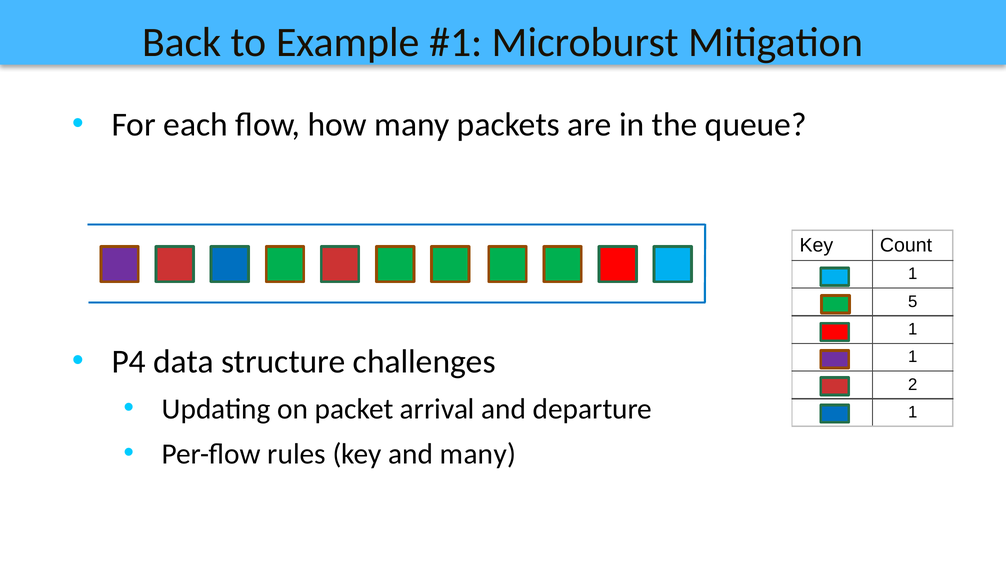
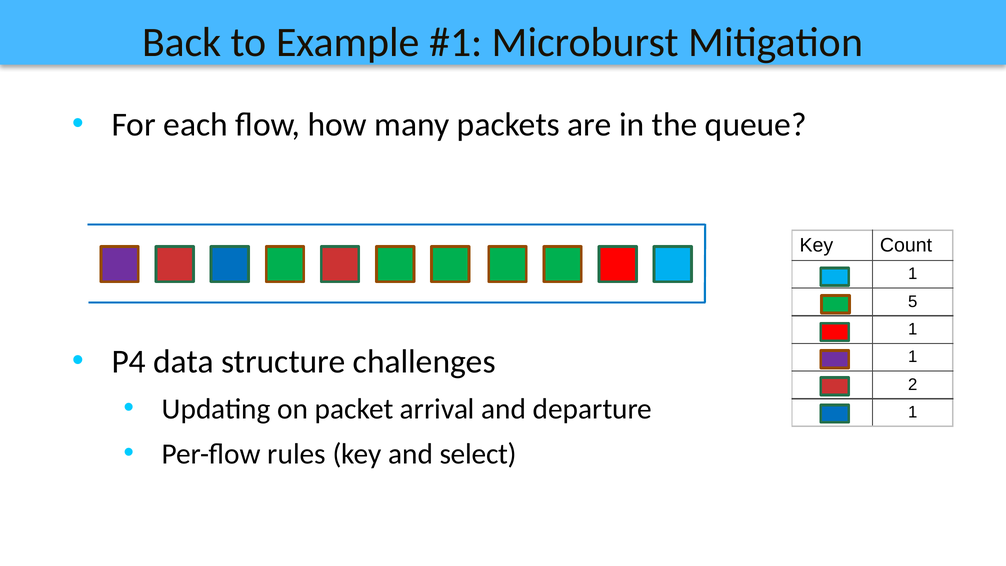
and many: many -> select
